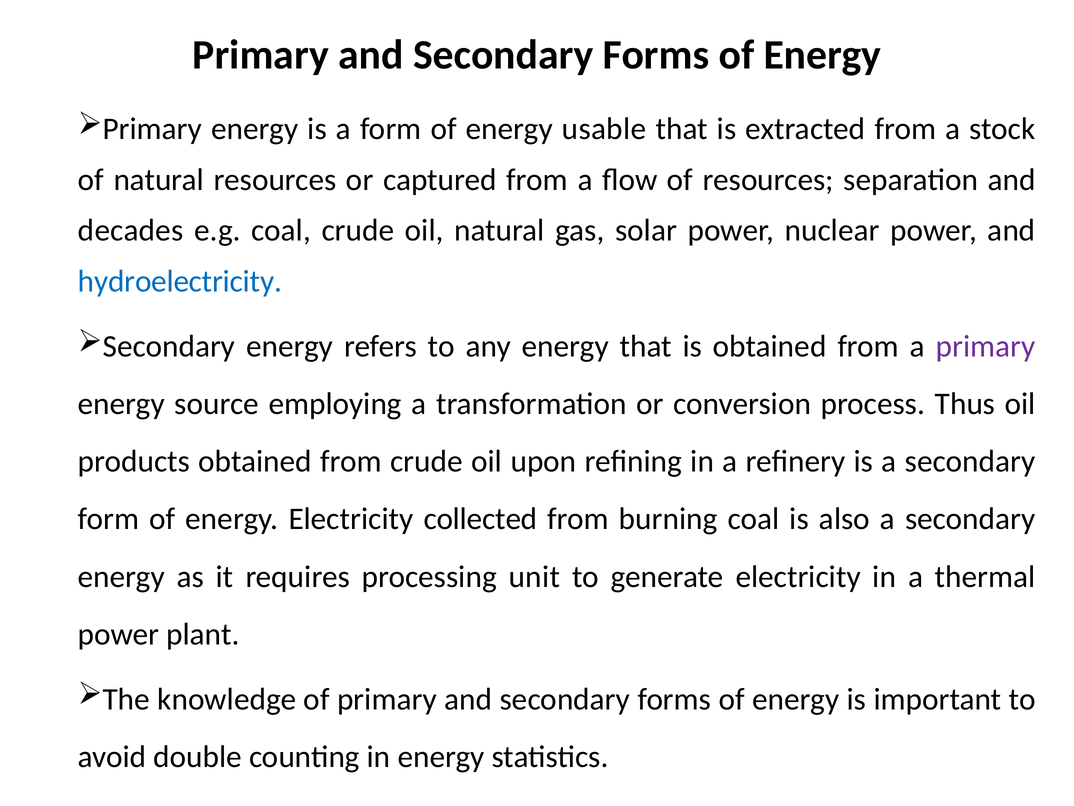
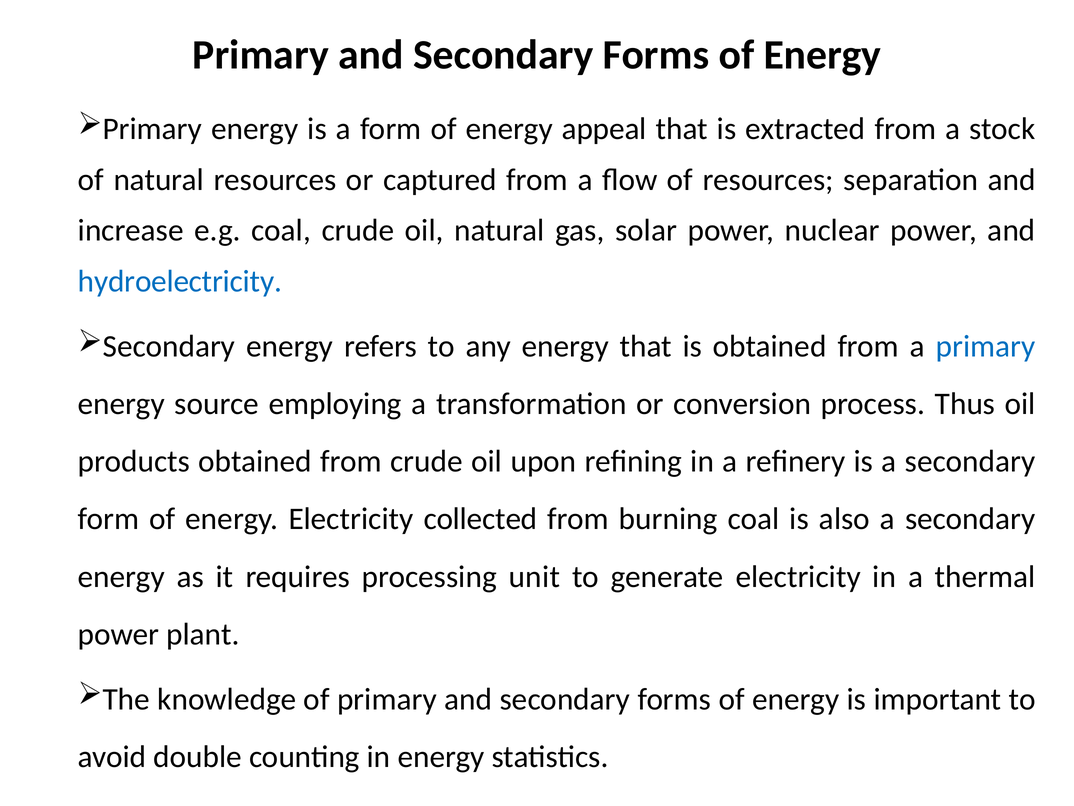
usable: usable -> appeal
decades: decades -> increase
primary at (986, 346) colour: purple -> blue
